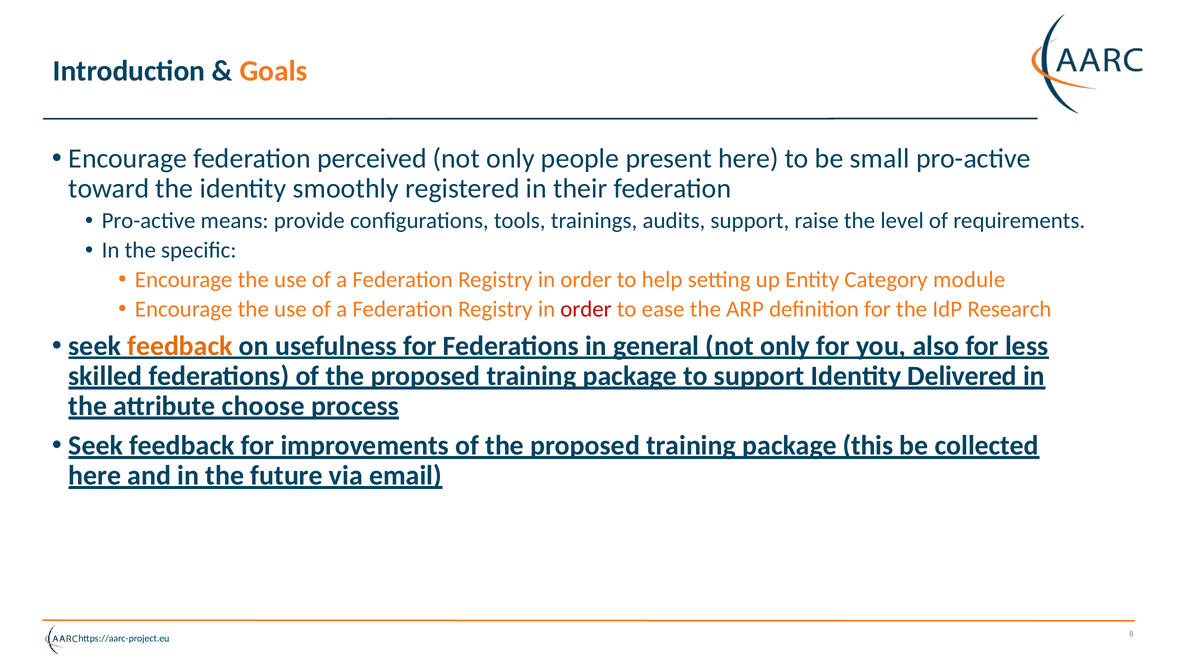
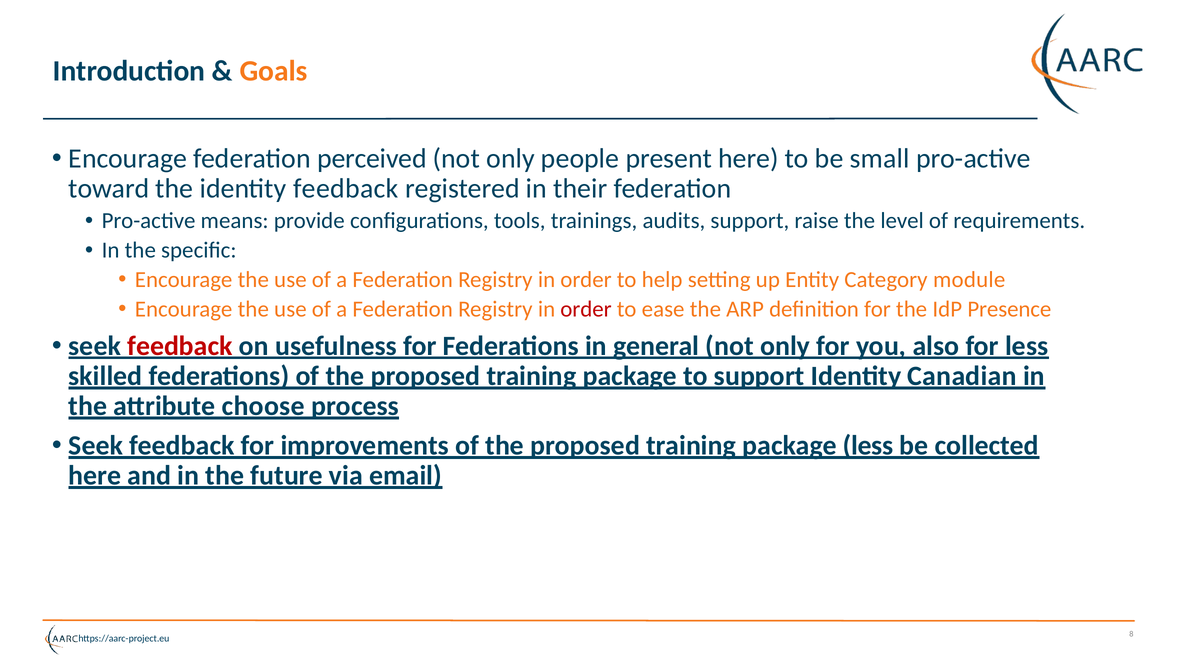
identity smoothly: smoothly -> feedback
Research: Research -> Presence
feedback at (180, 346) colour: orange -> red
Delivered: Delivered -> Canadian
package this: this -> less
